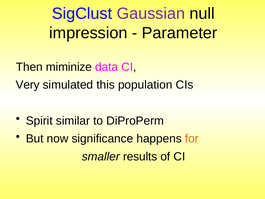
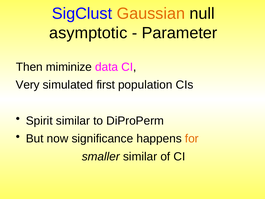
Gaussian colour: purple -> orange
impression: impression -> asymptotic
this: this -> first
smaller results: results -> similar
